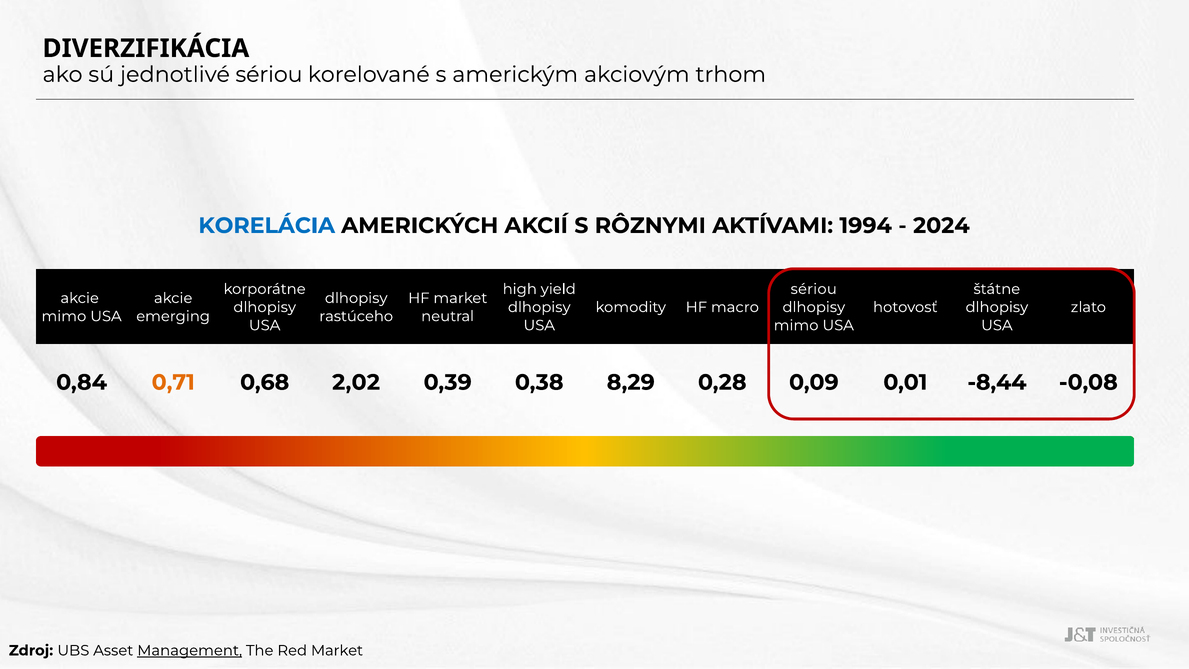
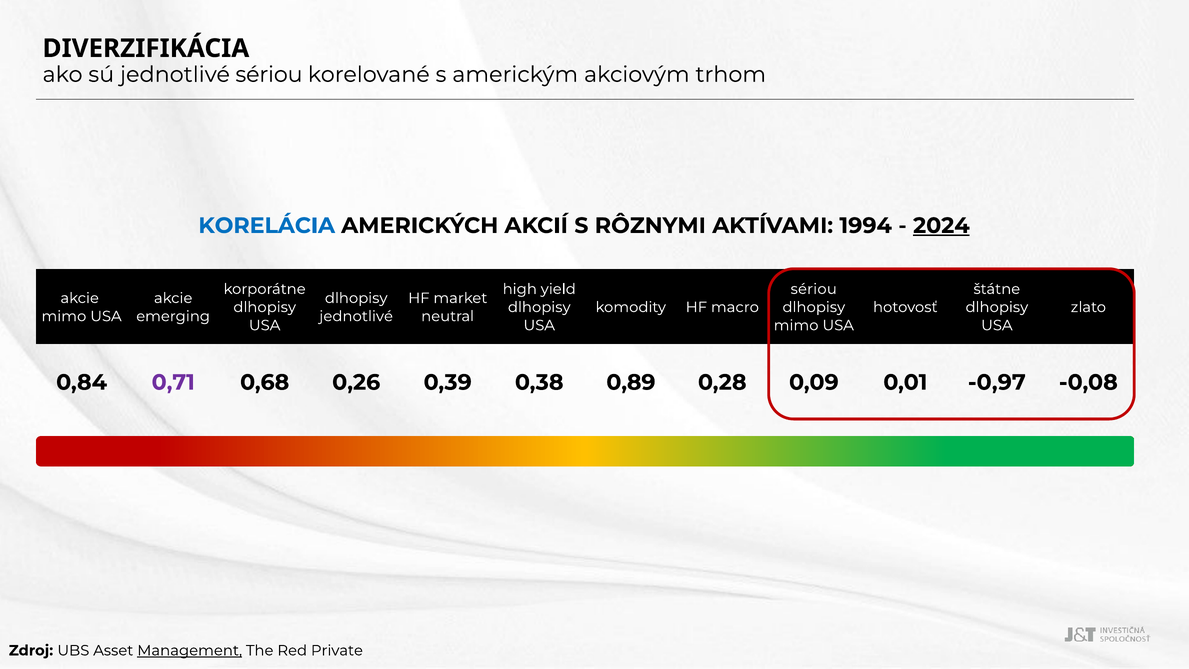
2024 underline: none -> present
rastúceho at (356, 316): rastúceho -> jednotlivé
0,71 colour: orange -> purple
2,02: 2,02 -> 0,26
8,29: 8,29 -> 0,89
-8,44: -8,44 -> -0,97
Red Market: Market -> Private
